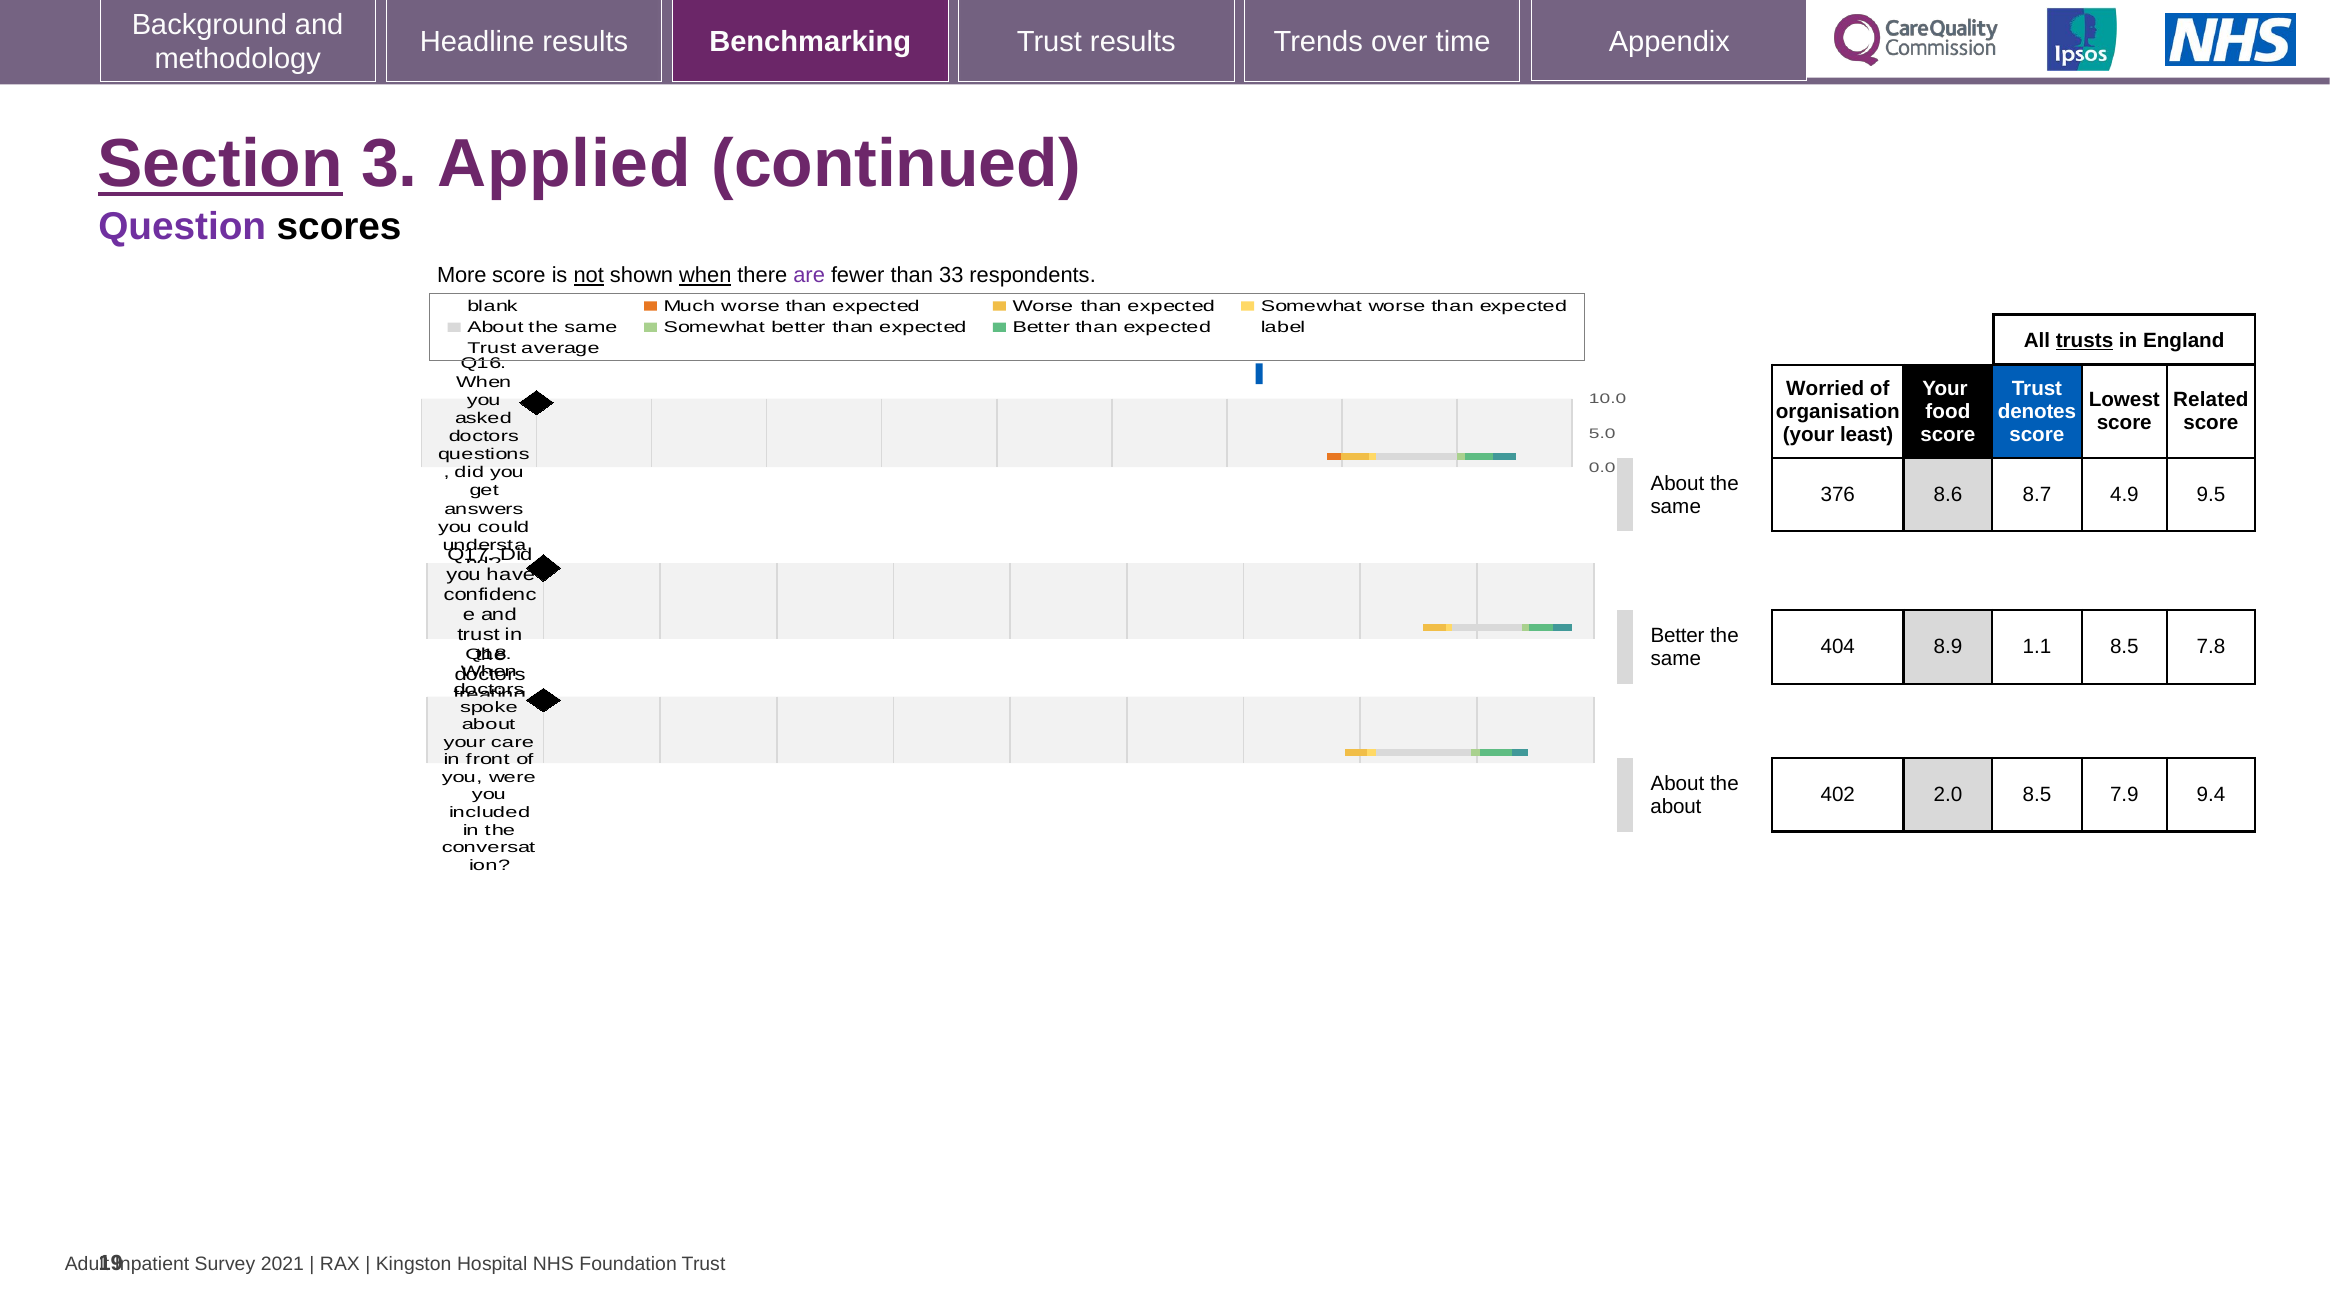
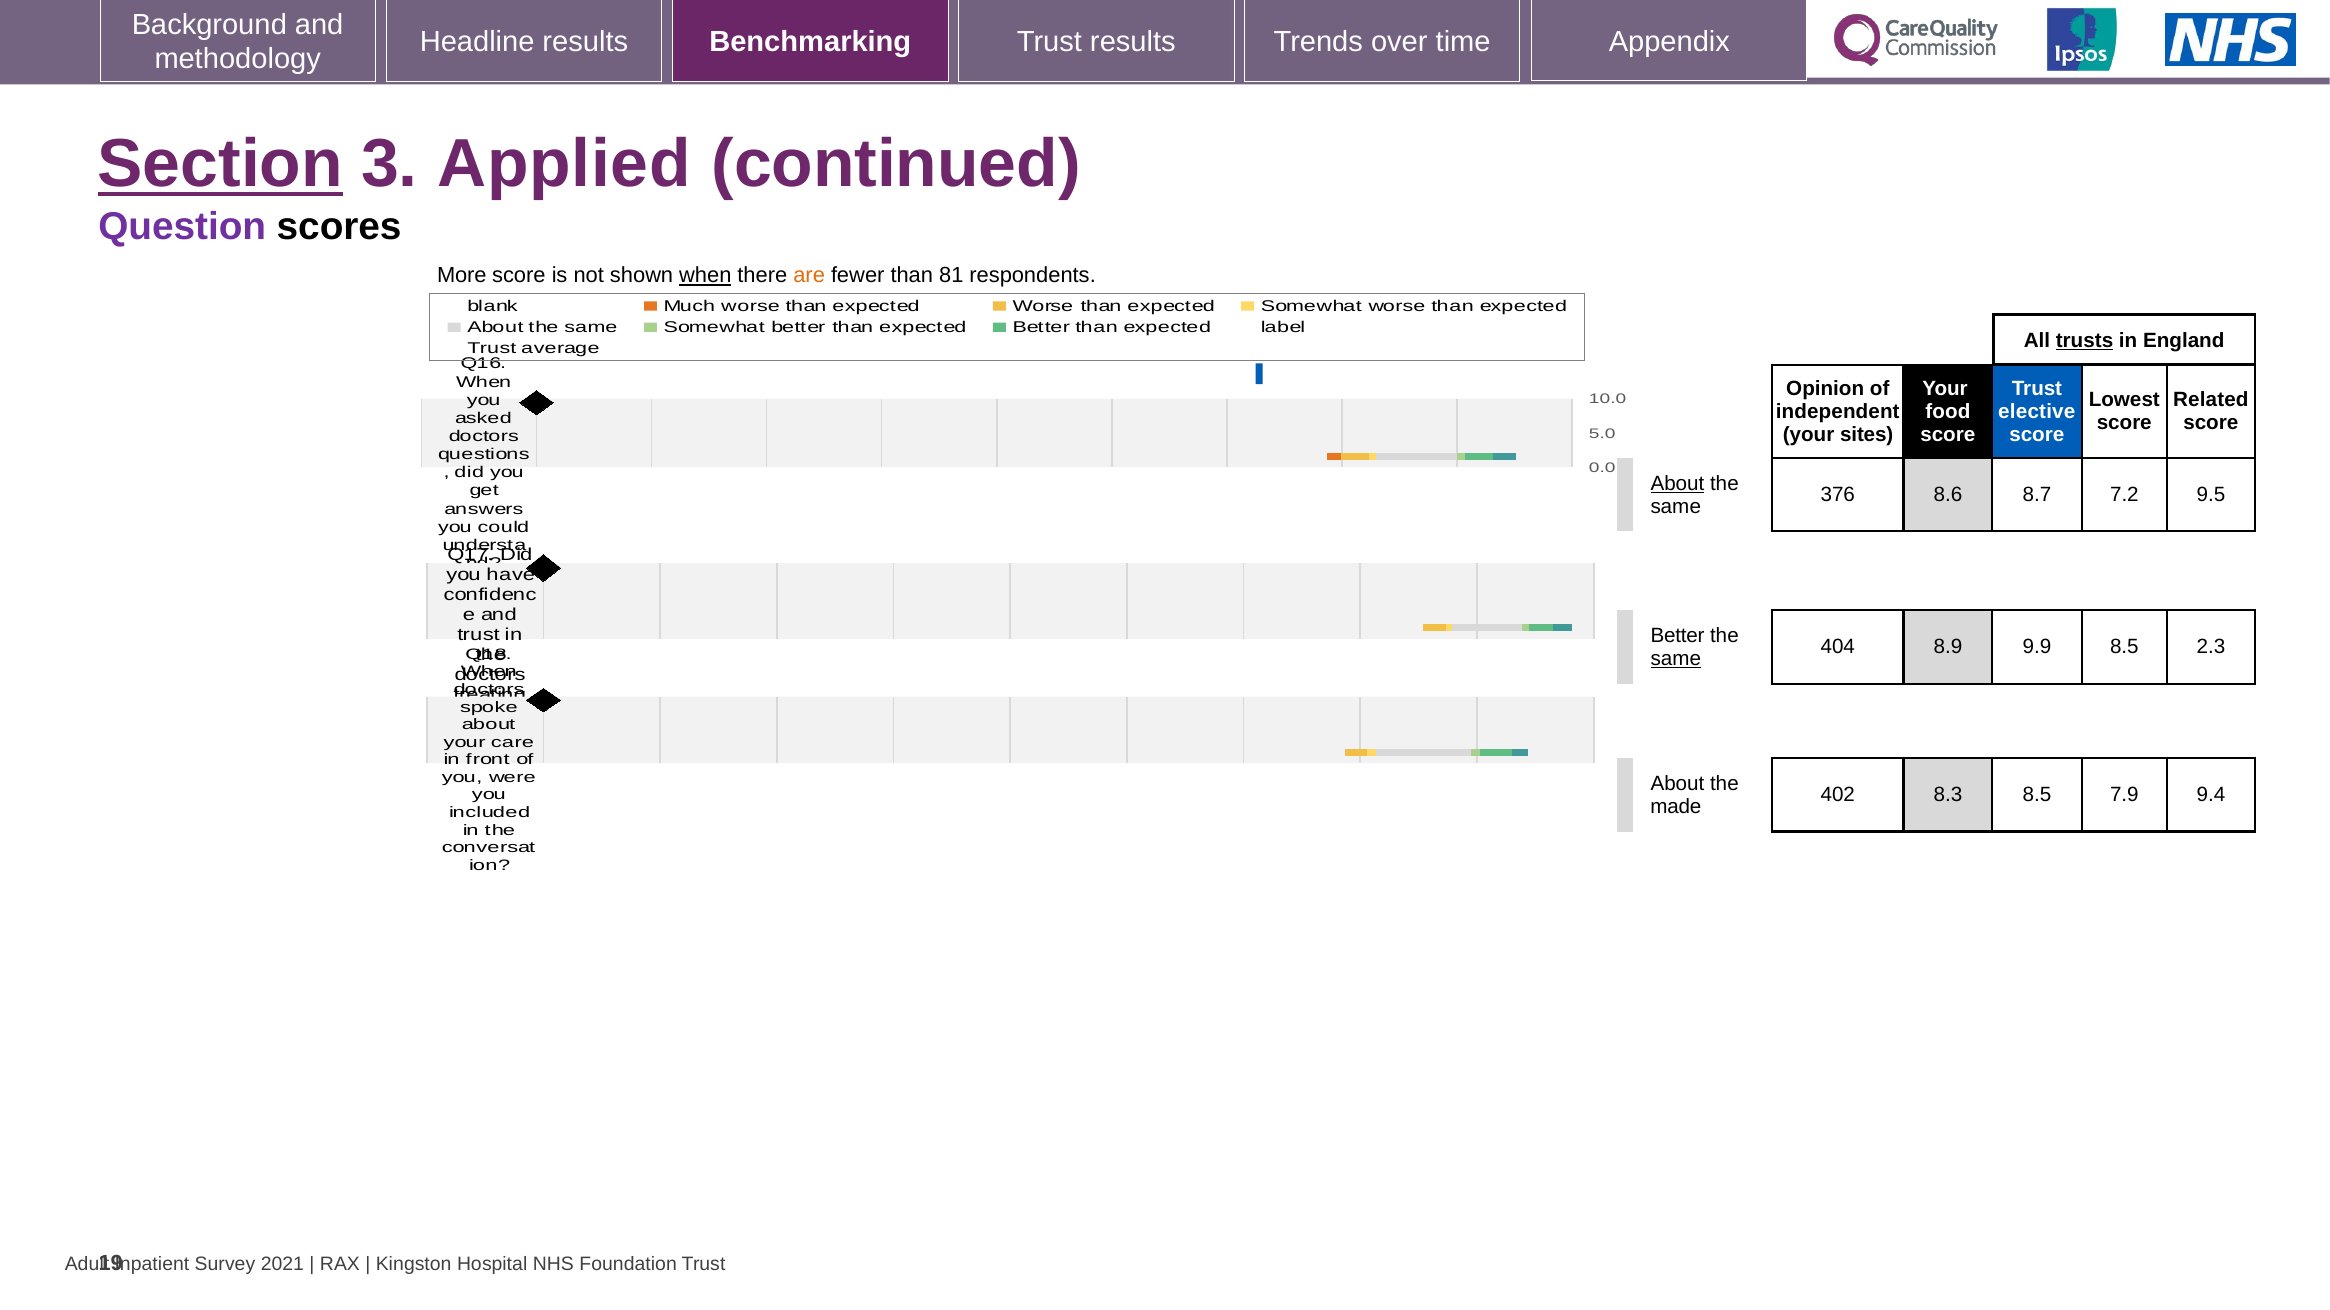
not underline: present -> none
are colour: purple -> orange
33: 33 -> 81
Worried: Worried -> Opinion
organisation: organisation -> independent
denotes: denotes -> elective
least: least -> sites
About at (1677, 484) underline: none -> present
4.9: 4.9 -> 7.2
1.1: 1.1 -> 9.9
7.8: 7.8 -> 2.3
same at (1676, 659) underline: none -> present
2.0: 2.0 -> 8.3
about at (1676, 807): about -> made
